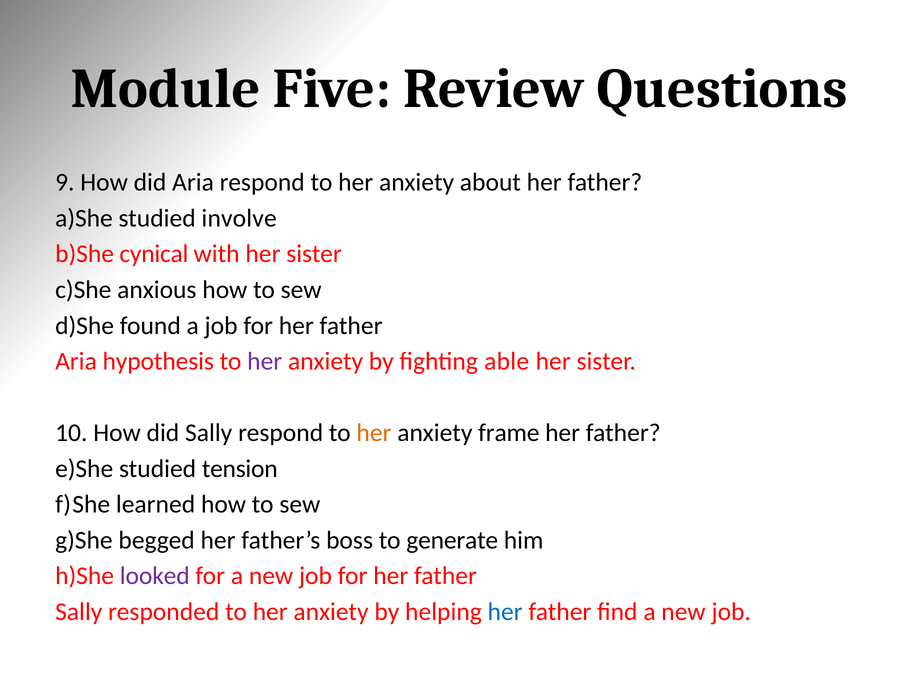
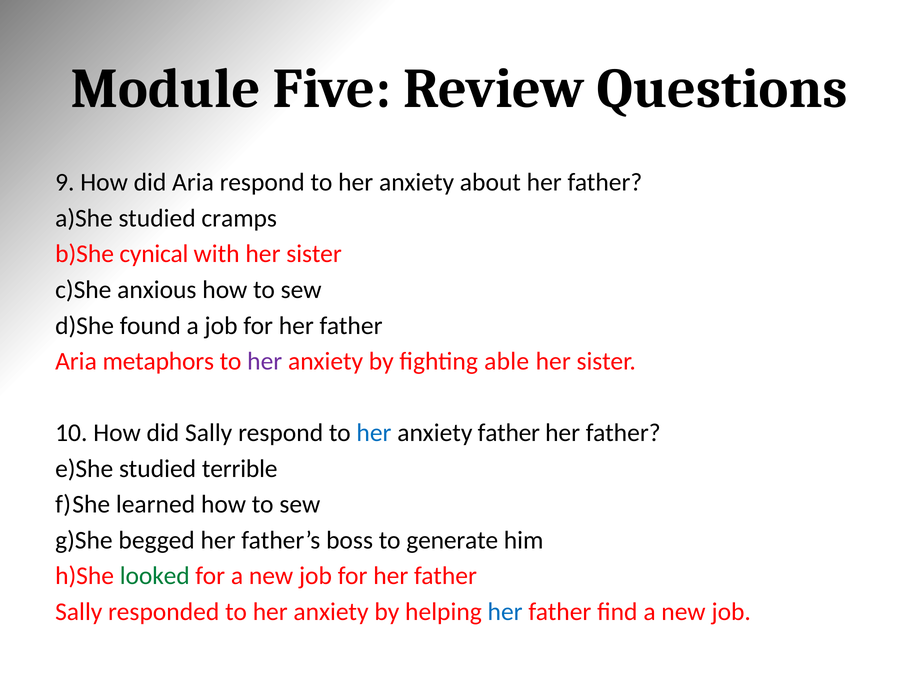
involve: involve -> cramps
hypothesis: hypothesis -> metaphors
her at (374, 433) colour: orange -> blue
anxiety frame: frame -> father
tension: tension -> terrible
looked colour: purple -> green
